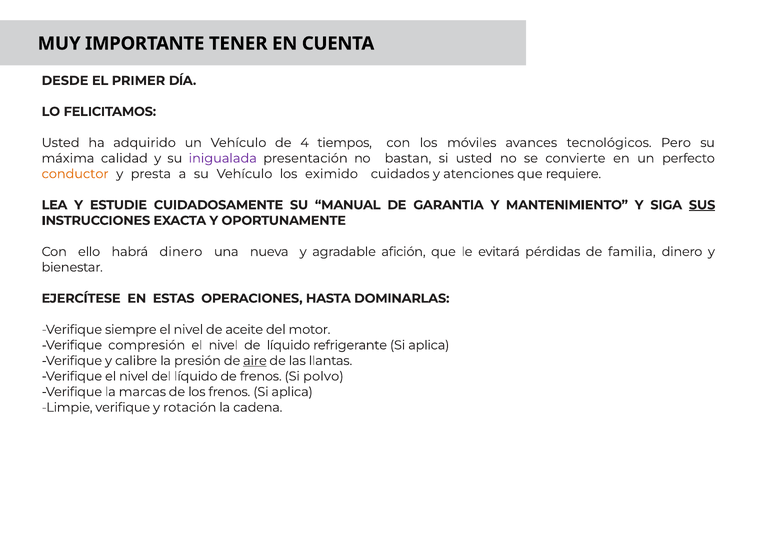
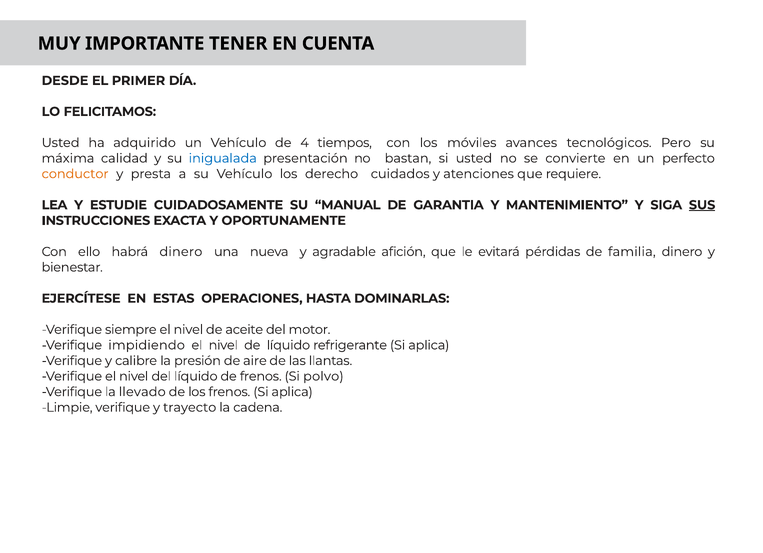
inigualada colour: purple -> blue
eximido: eximido -> derecho
compresión: compresión -> impidiendo
aire underline: present -> none
marcas: marcas -> llevado
rotación: rotación -> trayecto
